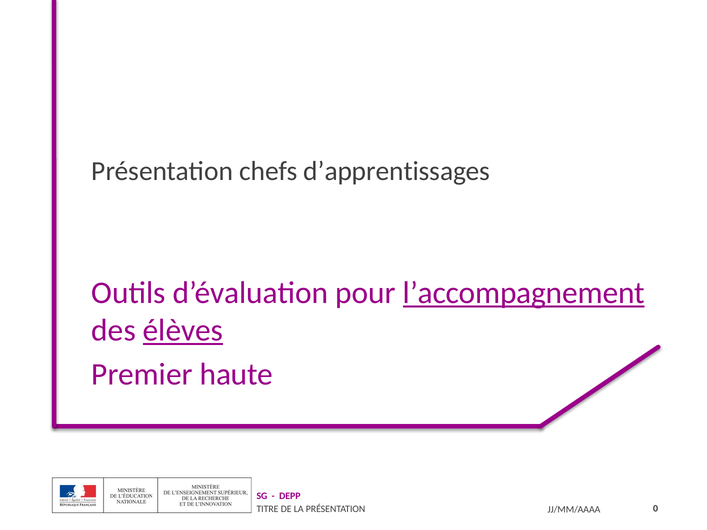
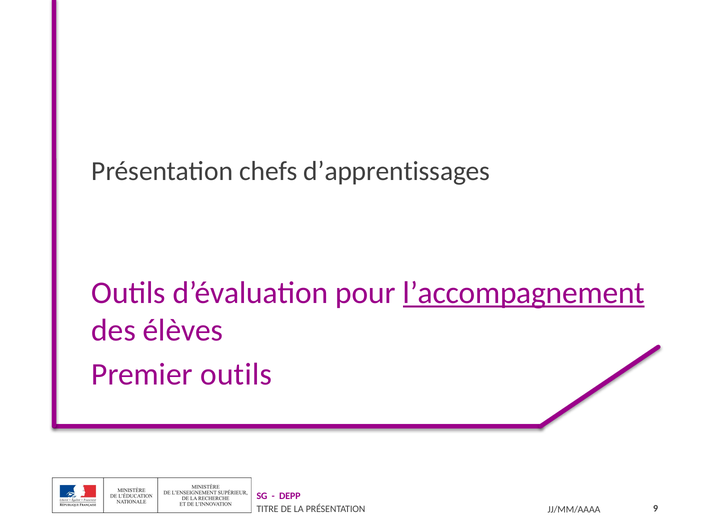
élèves underline: present -> none
Premier haute: haute -> outils
0: 0 -> 9
